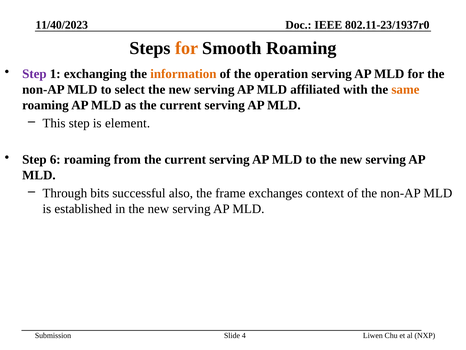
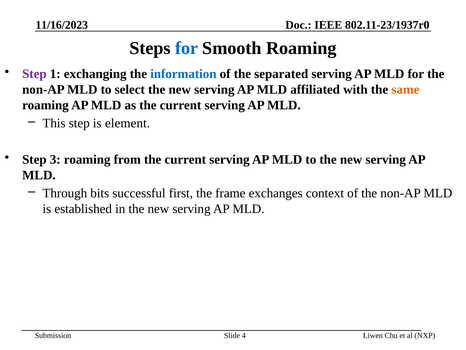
11/40/2023: 11/40/2023 -> 11/16/2023
for at (187, 48) colour: orange -> blue
information colour: orange -> blue
operation: operation -> separated
6: 6 -> 3
also: also -> first
